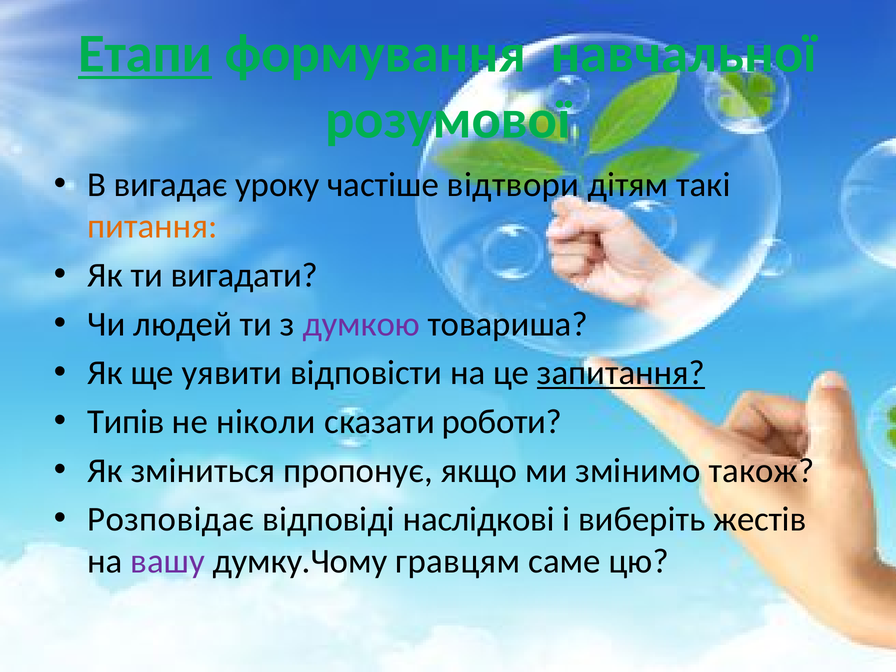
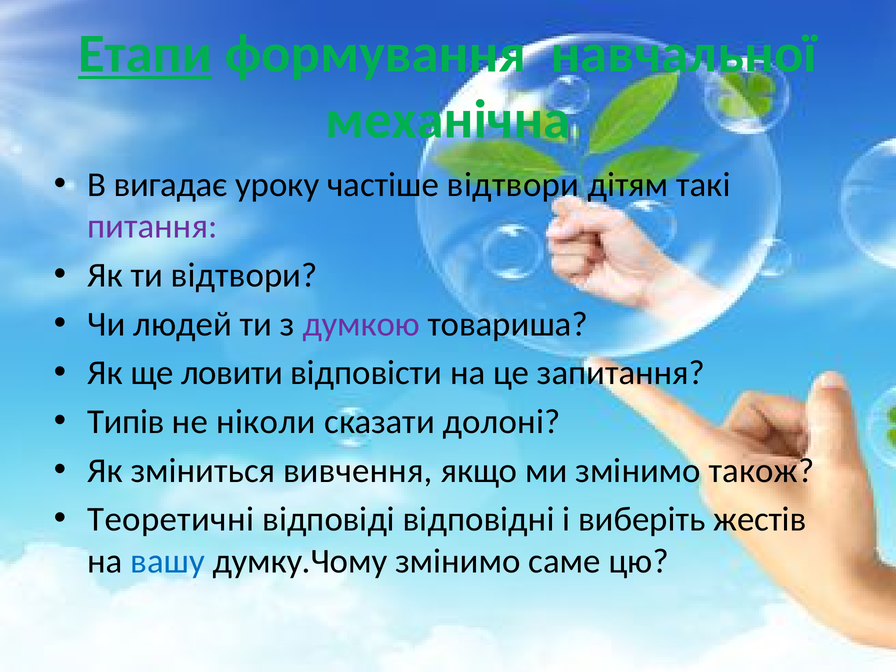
розумової: розумової -> механічна
питання colour: orange -> purple
ти вигадати: вигадати -> відтвори
уявити: уявити -> ловити
запитання underline: present -> none
роботи: роботи -> долоні
пропонує: пропонує -> вивчення
Розповідає: Розповідає -> Теоретичні
наслідкові: наслідкові -> відповідні
вашу colour: purple -> blue
думку.Чому гравцям: гравцям -> змінимо
